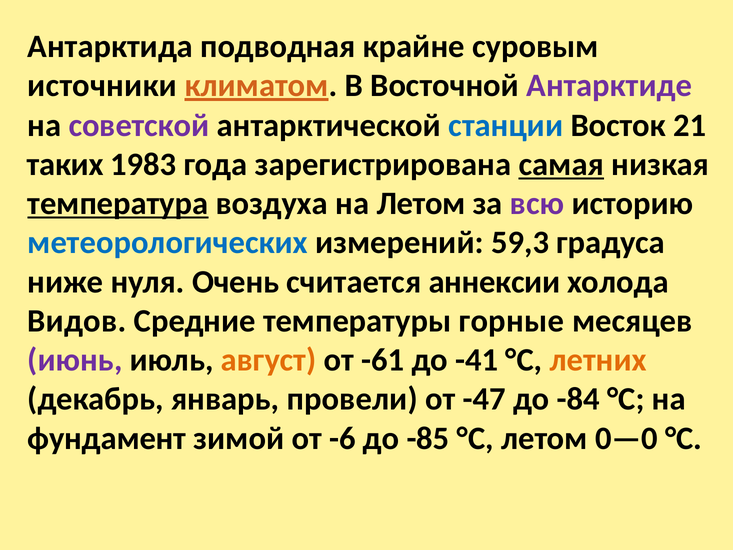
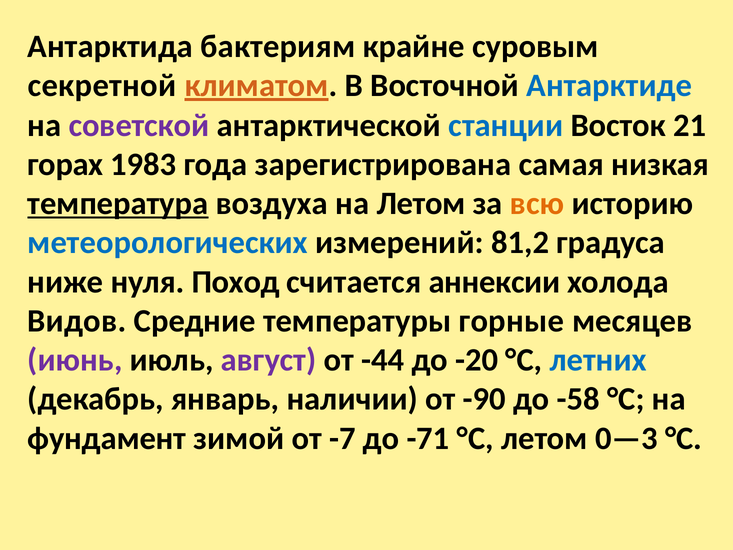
подводная: подводная -> бактериям
источники: источники -> секретной
Антарктиде colour: purple -> blue
таких: таких -> горах
самая underline: present -> none
всю colour: purple -> orange
59,3: 59,3 -> 81,2
Очень: Очень -> Поход
август colour: orange -> purple
-61: -61 -> -44
-41: -41 -> -20
летних colour: orange -> blue
провели: провели -> наличии
-47: -47 -> -90
-84: -84 -> -58
-6: -6 -> -7
-85: -85 -> -71
0—0: 0—0 -> 0—3
